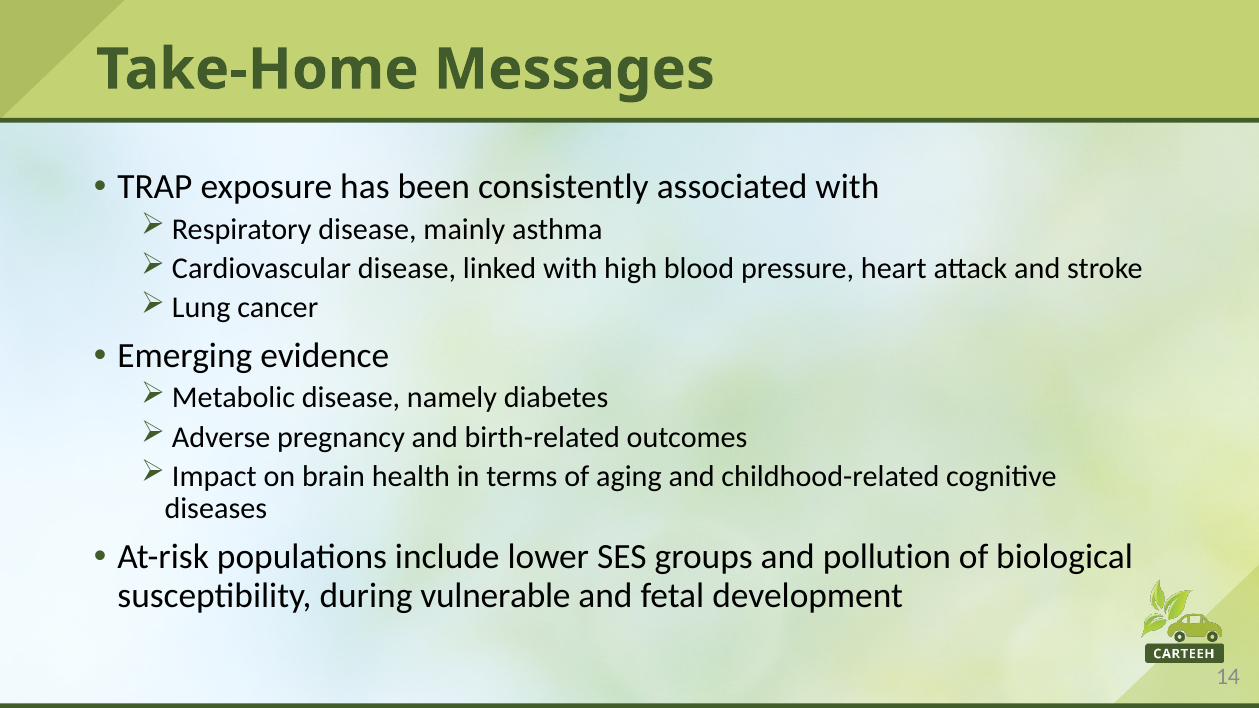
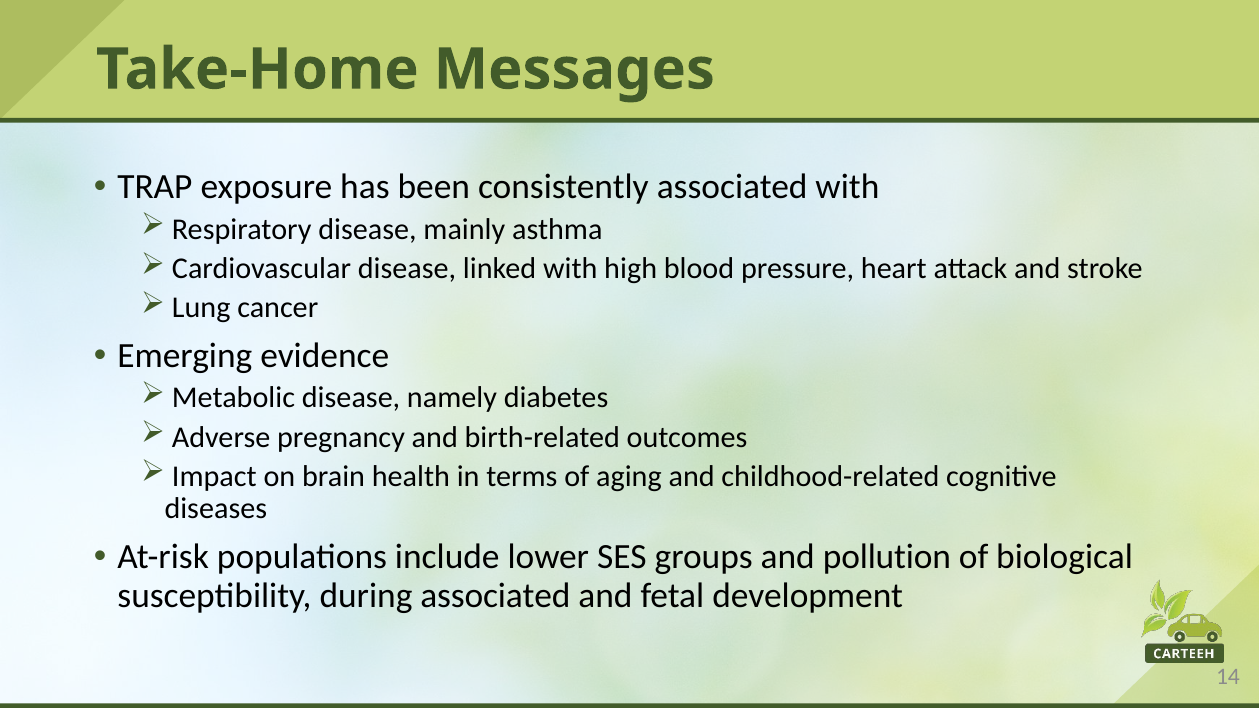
during vulnerable: vulnerable -> associated
